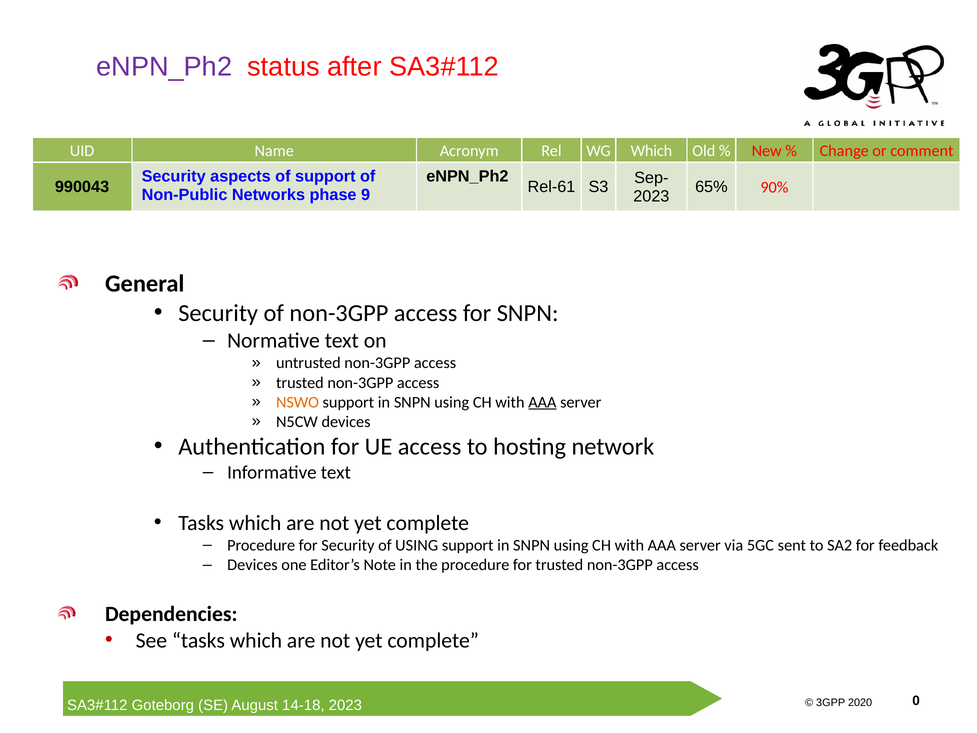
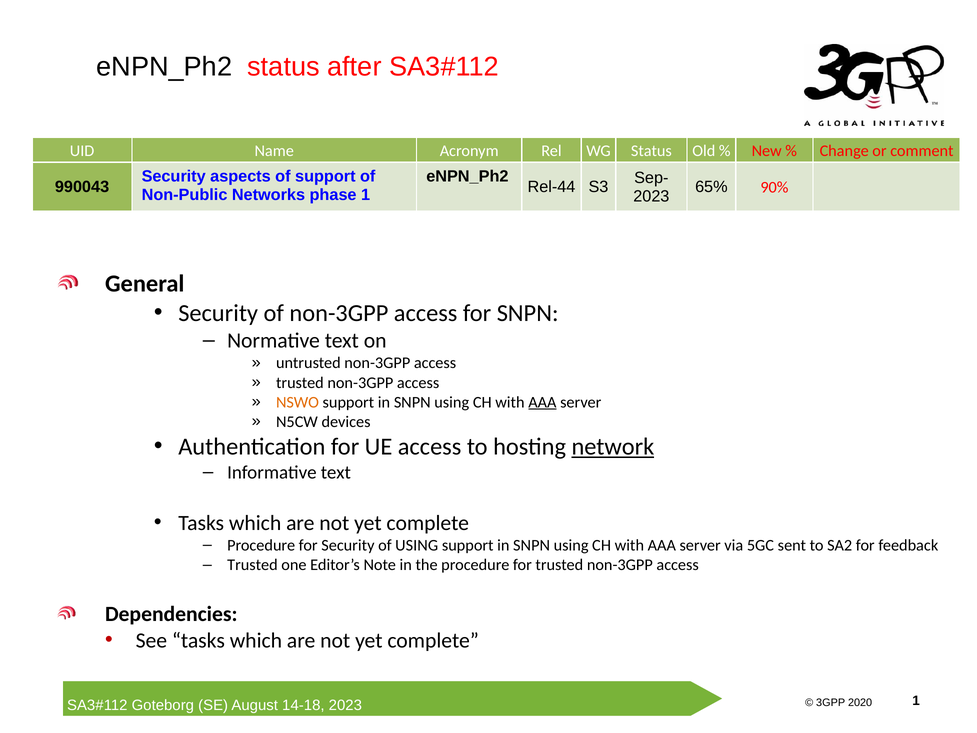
eNPN_Ph2 at (164, 67) colour: purple -> black
WG Which: Which -> Status
Rel-61: Rel-61 -> Rel-44
phase 9: 9 -> 1
network underline: none -> present
Devices at (252, 565): Devices -> Trusted
0 at (916, 701): 0 -> 1
